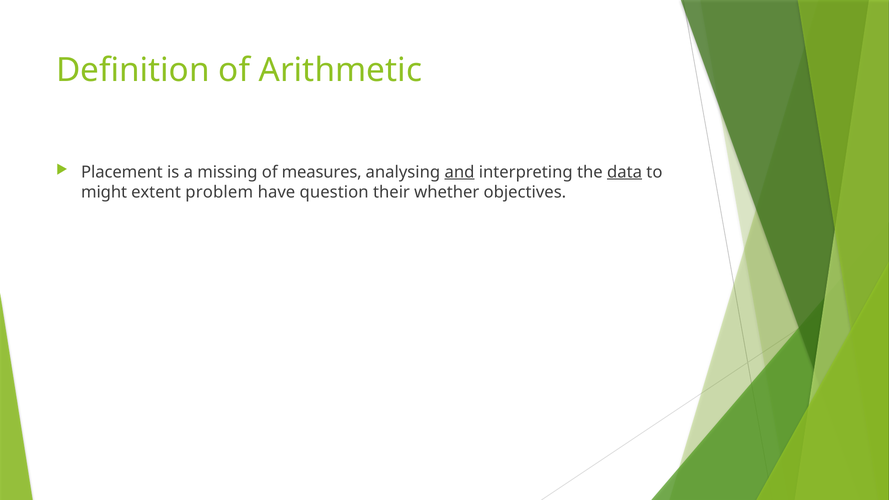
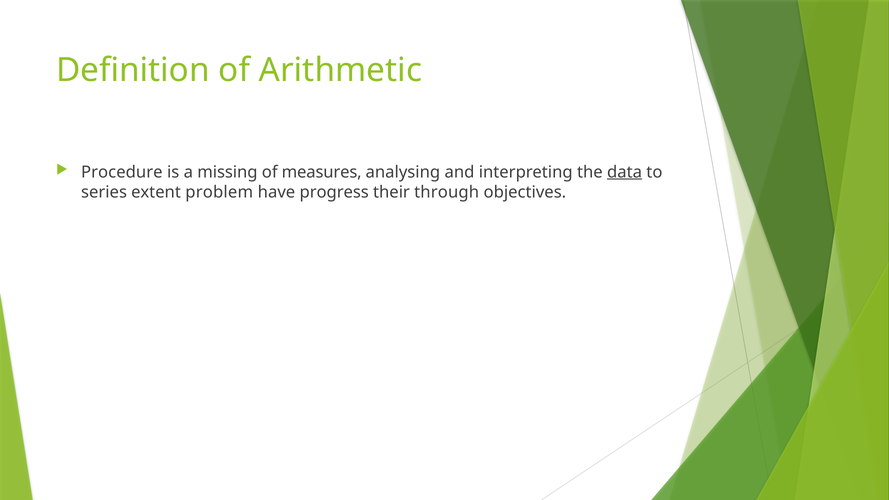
Placement: Placement -> Procedure
and underline: present -> none
might: might -> series
question: question -> progress
whether: whether -> through
